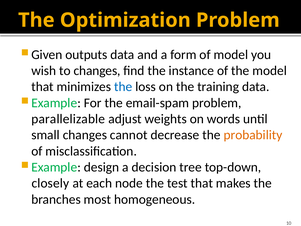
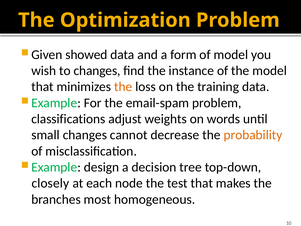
outputs: outputs -> showed
the at (123, 87) colour: blue -> orange
parallelizable: parallelizable -> classifications
